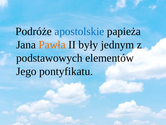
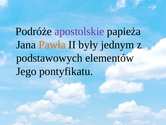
apostolskie colour: blue -> purple
